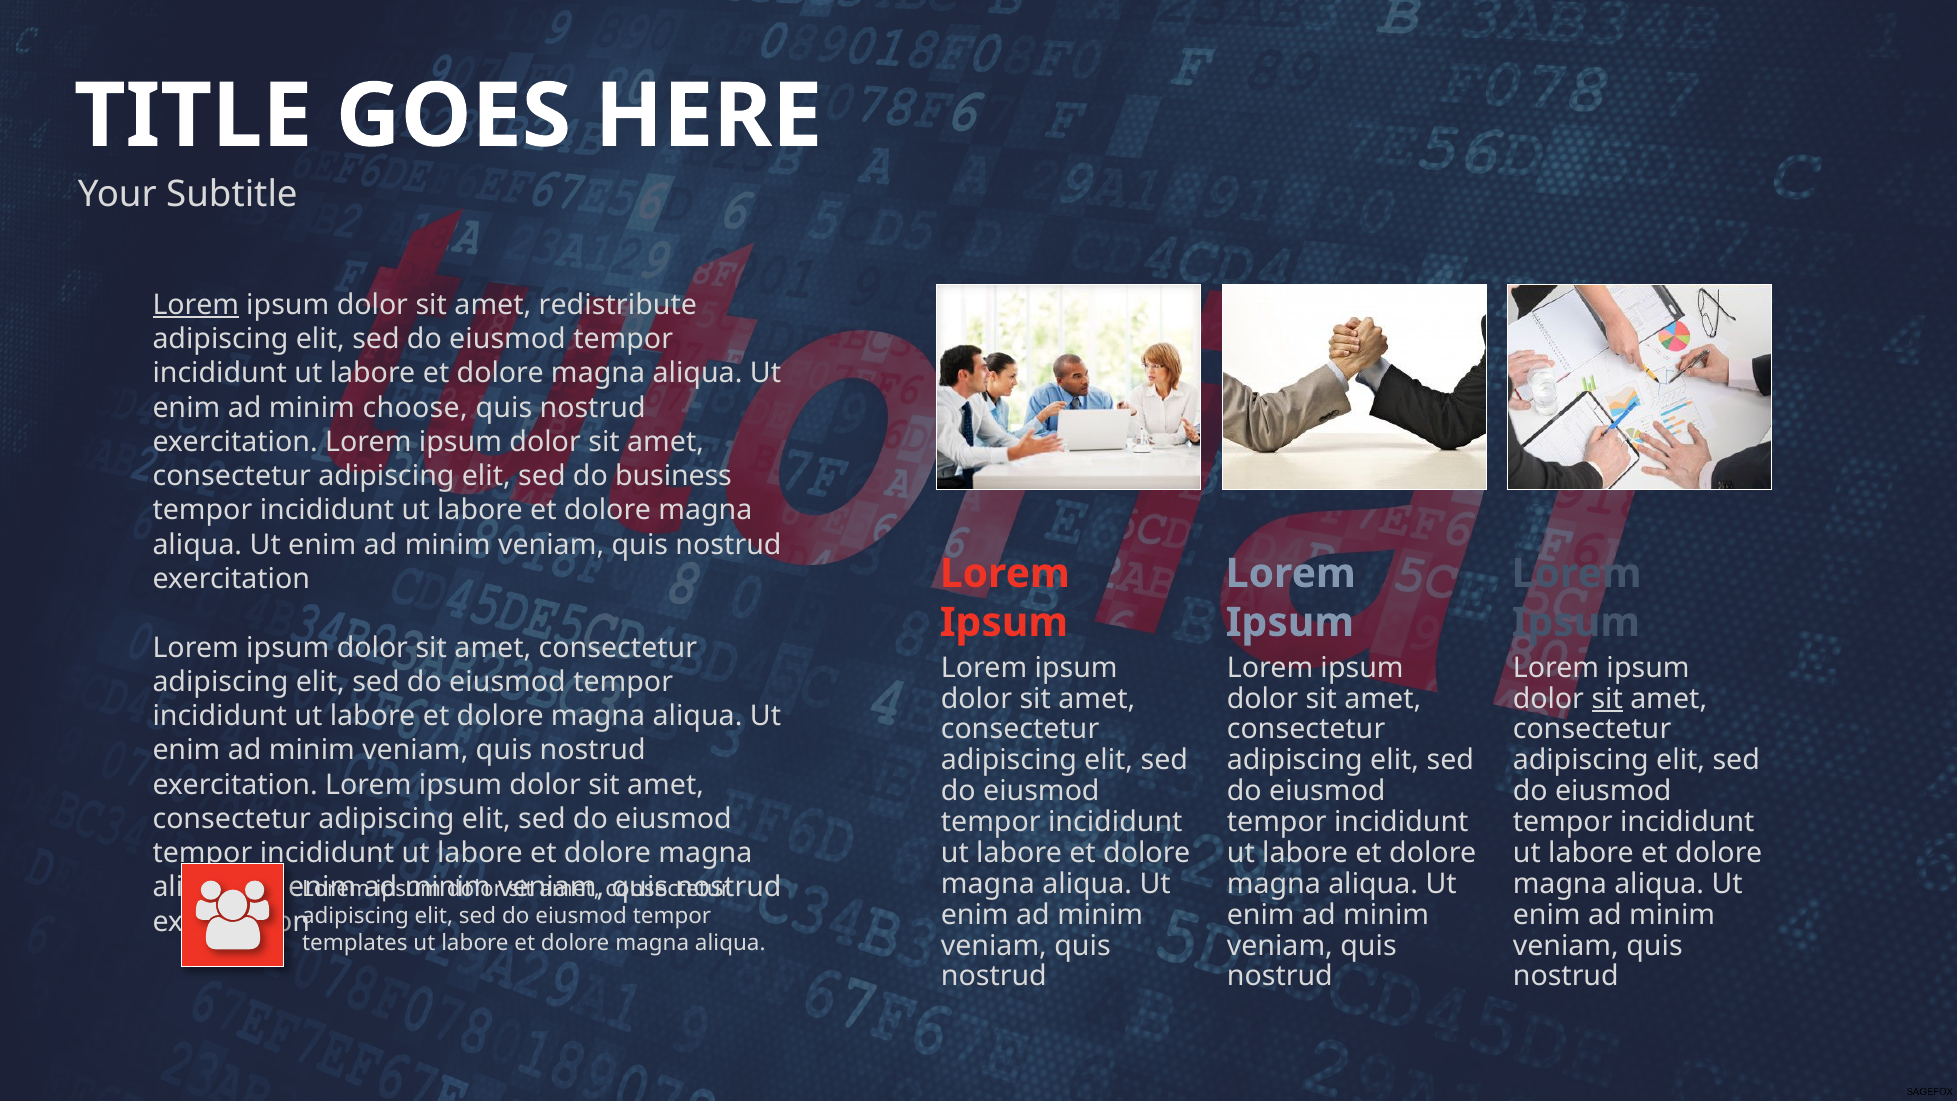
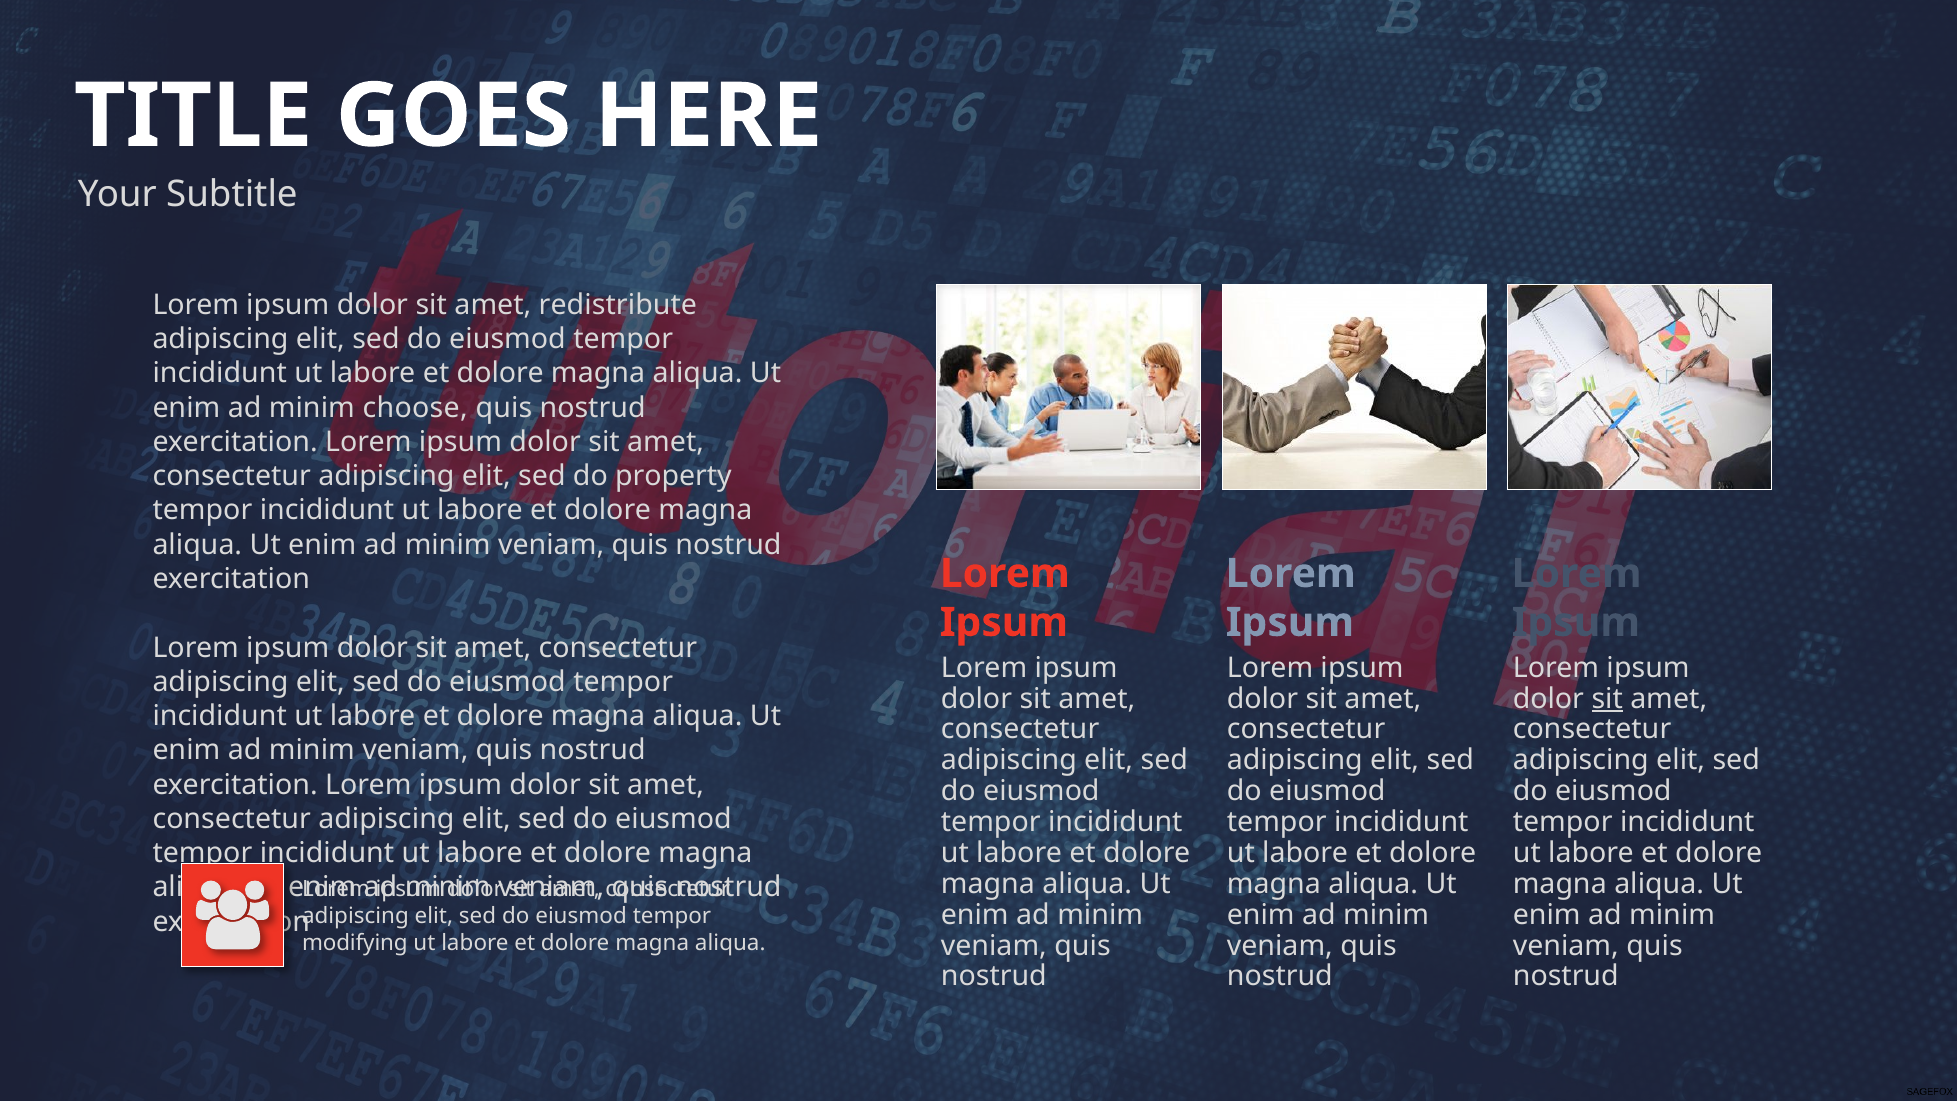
Lorem at (196, 305) underline: present -> none
business: business -> property
templates: templates -> modifying
